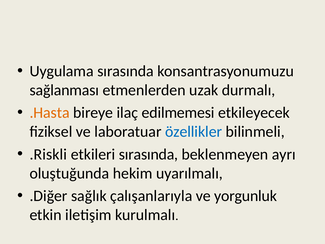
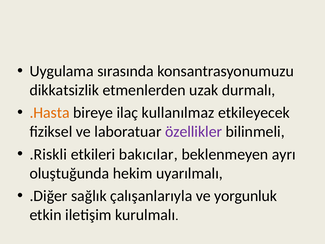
sağlanması: sağlanması -> dikkatsizlik
edilmemesi: edilmemesi -> kullanılmaz
özellikler colour: blue -> purple
etkileri sırasında: sırasında -> bakıcılar
